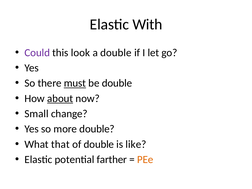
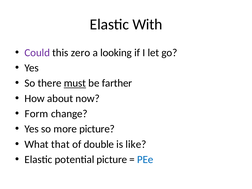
look: look -> zero
a double: double -> looking
be double: double -> farther
about underline: present -> none
Small: Small -> Form
more double: double -> picture
potential farther: farther -> picture
PEe colour: orange -> blue
